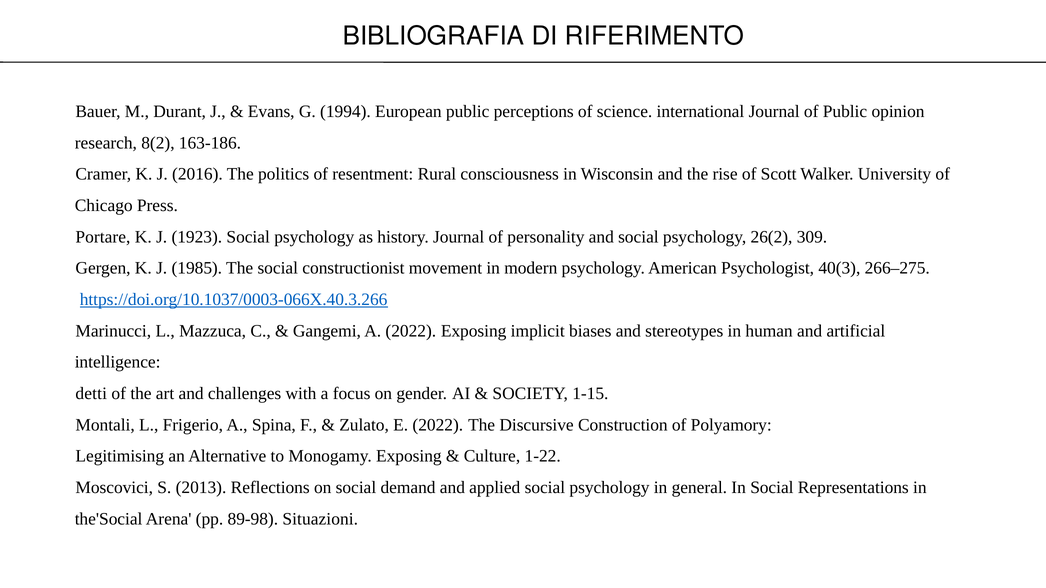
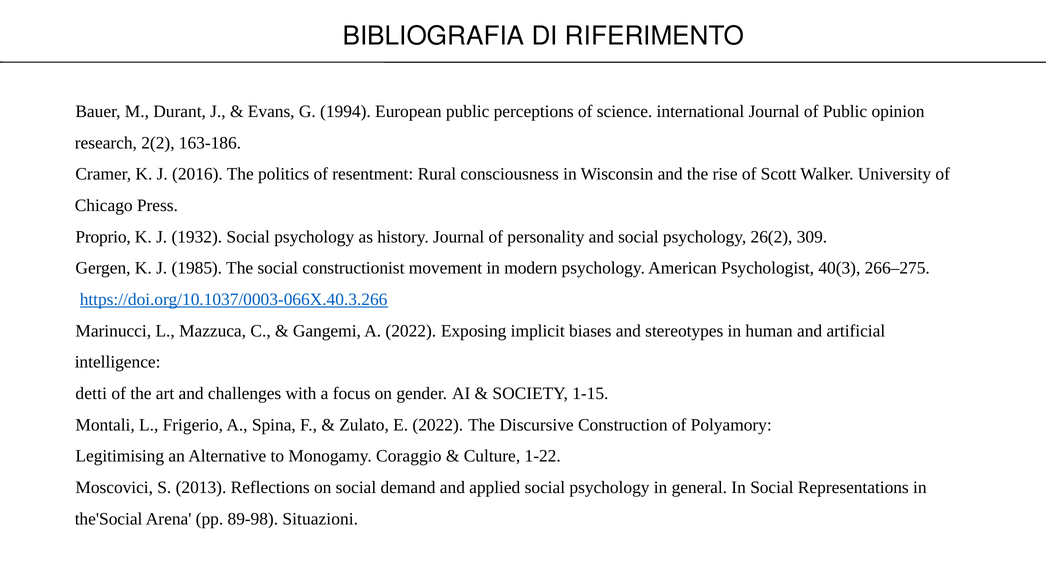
8(2: 8(2 -> 2(2
Portare: Portare -> Proprio
1923: 1923 -> 1932
Monogamy Exposing: Exposing -> Coraggio
